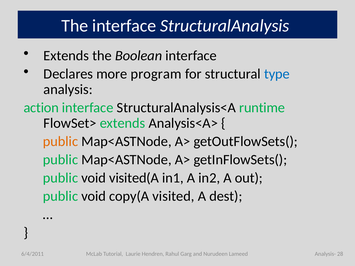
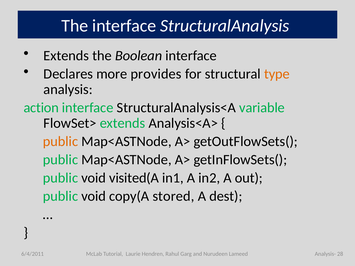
program: program -> provides
type colour: blue -> orange
runtime: runtime -> variable
visited: visited -> stored
